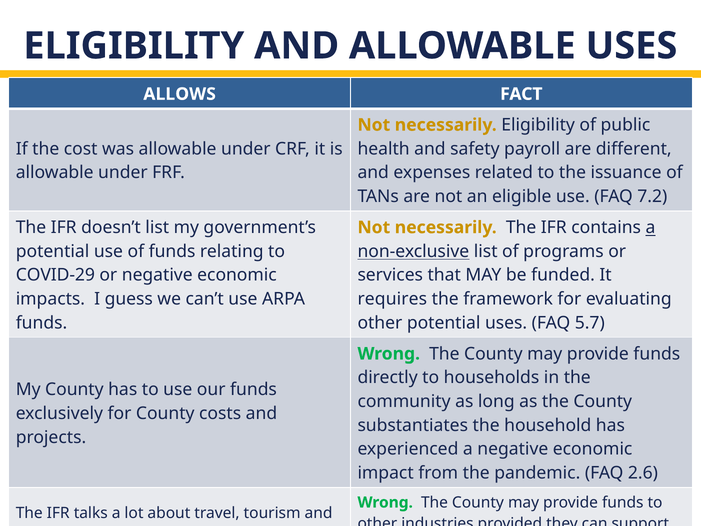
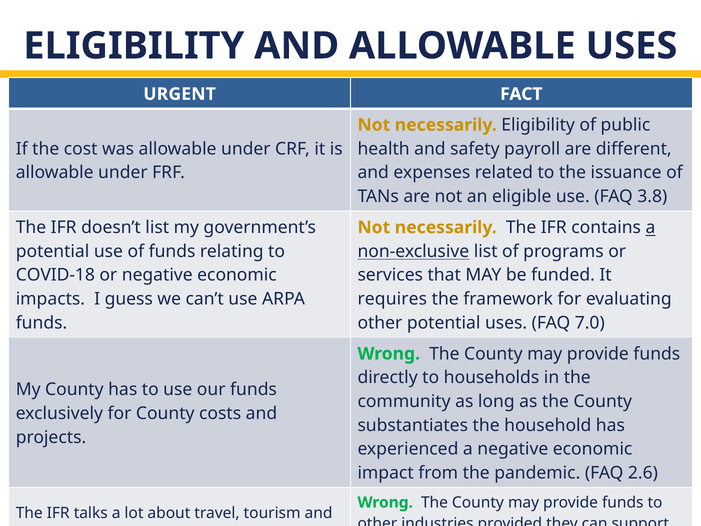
ALLOWS: ALLOWS -> URGENT
7.2: 7.2 -> 3.8
COVID-29: COVID-29 -> COVID-18
5.7: 5.7 -> 7.0
